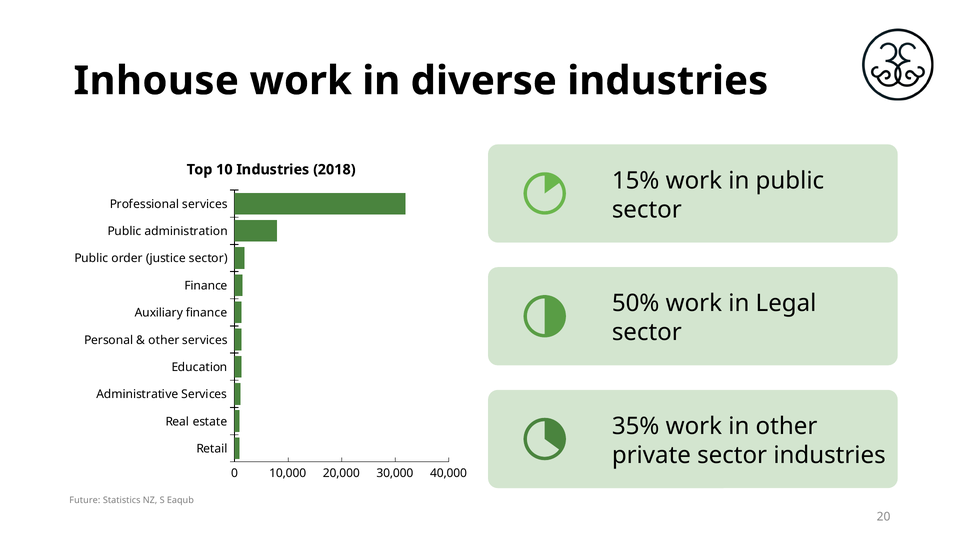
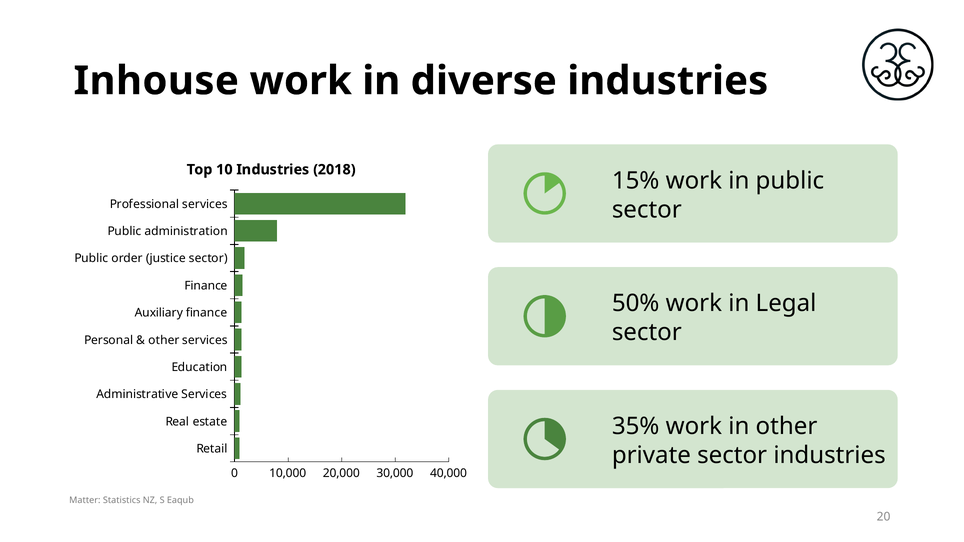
Future: Future -> Matter
